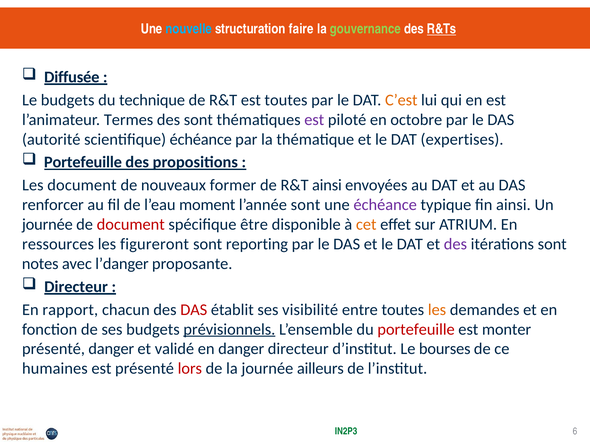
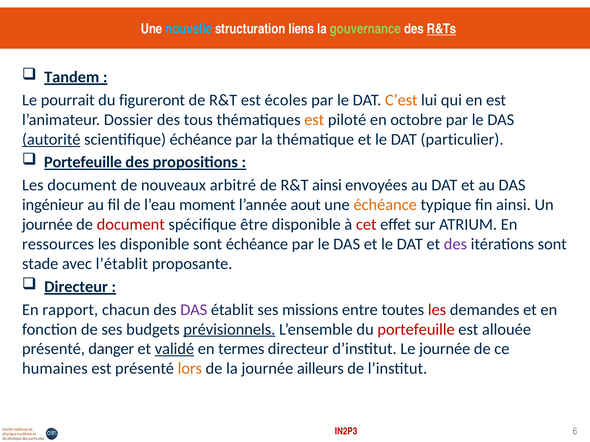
faire: faire -> liens
Diffusée: Diffusée -> Tandem
Le budgets: budgets -> pourrait
technique: technique -> figureront
est toutes: toutes -> écoles
Termes: Termes -> Dossier
des sont: sont -> tous
est at (314, 120) colour: purple -> orange
autorité underline: none -> present
expertises: expertises -> particulier
former: former -> arbitré
renforcer: renforcer -> ingénieur
l’année sont: sont -> aout
échéance at (385, 205) colour: purple -> orange
cet colour: orange -> red
les figureront: figureront -> disponible
sont reporting: reporting -> échéance
notes: notes -> stade
l’danger: l’danger -> l’établit
DAS at (194, 310) colour: red -> purple
visibilité: visibilité -> missions
les at (437, 310) colour: orange -> red
monter: monter -> allouée
validé underline: none -> present
en danger: danger -> termes
Le bourses: bourses -> journée
lors colour: red -> orange
IN2P3 colour: green -> red
